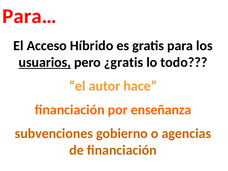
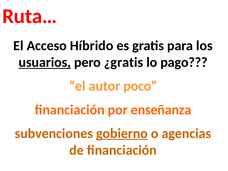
Para…: Para… -> Ruta…
todo: todo -> pago
hace: hace -> poco
gobierno underline: none -> present
